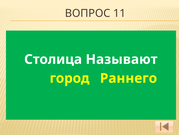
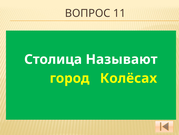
Раннего: Раннего -> Колёсах
